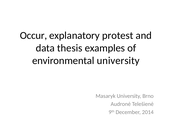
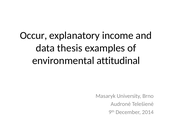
protest: protest -> income
environmental university: university -> attitudinal
